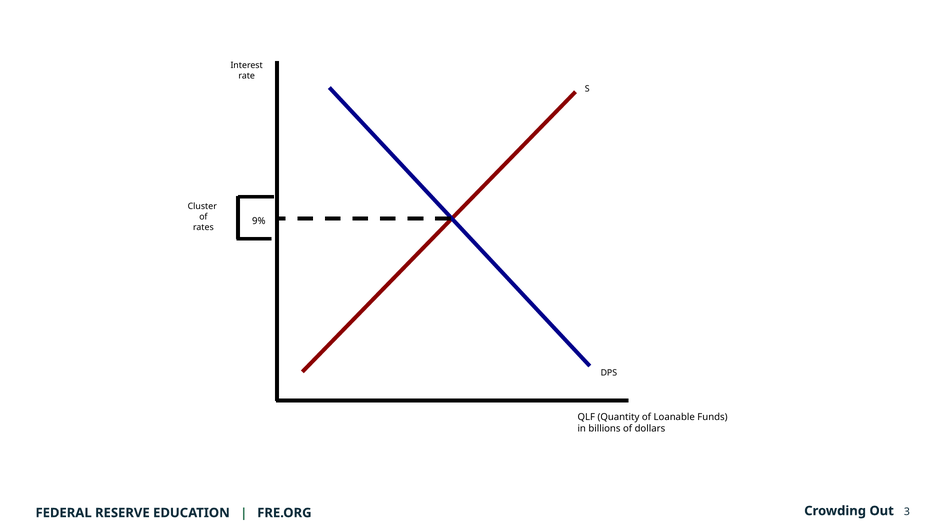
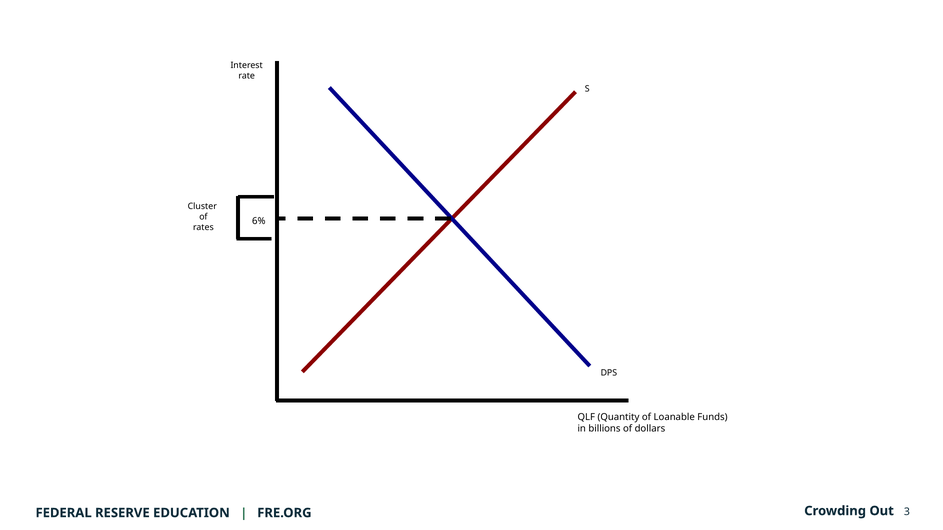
9%: 9% -> 6%
